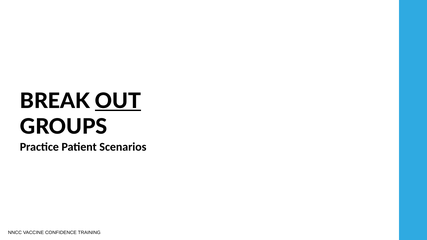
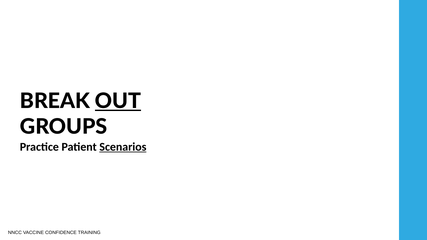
Scenarios underline: none -> present
